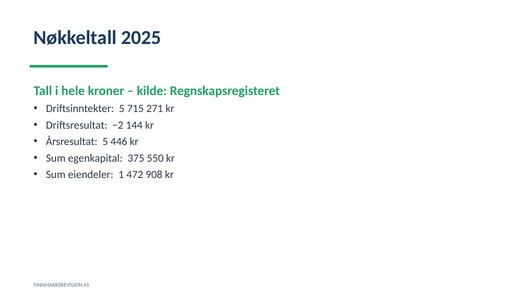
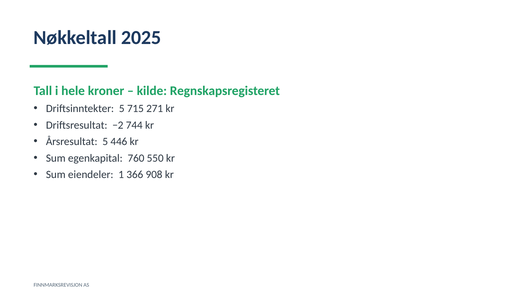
144: 144 -> 744
375: 375 -> 760
472: 472 -> 366
